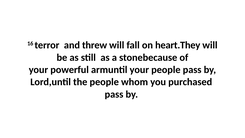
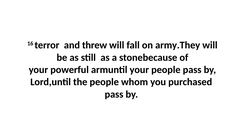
heart.They: heart.They -> army.They
